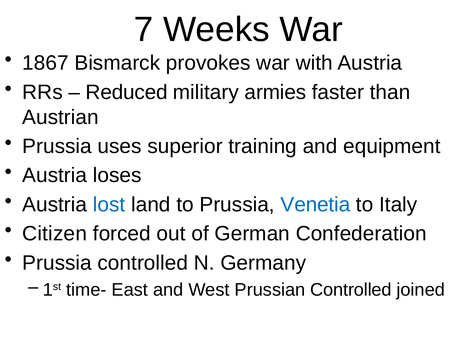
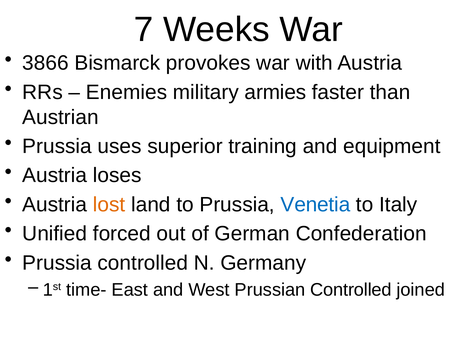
1867: 1867 -> 3866
Reduced: Reduced -> Enemies
lost colour: blue -> orange
Citizen: Citizen -> Unified
